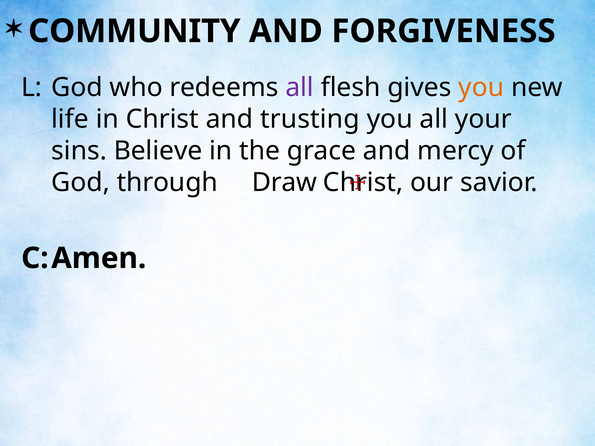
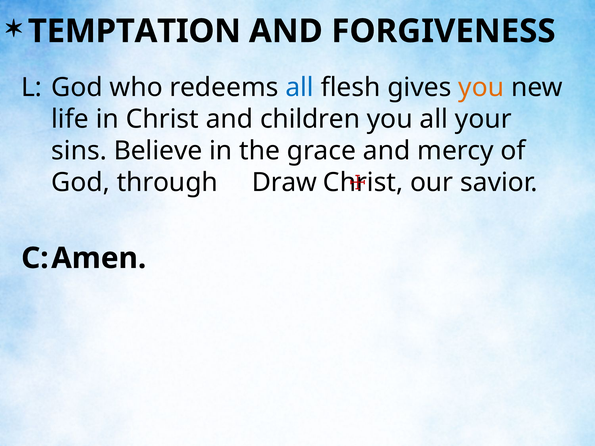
COMMUNITY: COMMUNITY -> TEMPTATION
all at (300, 87) colour: purple -> blue
trusting: trusting -> children
